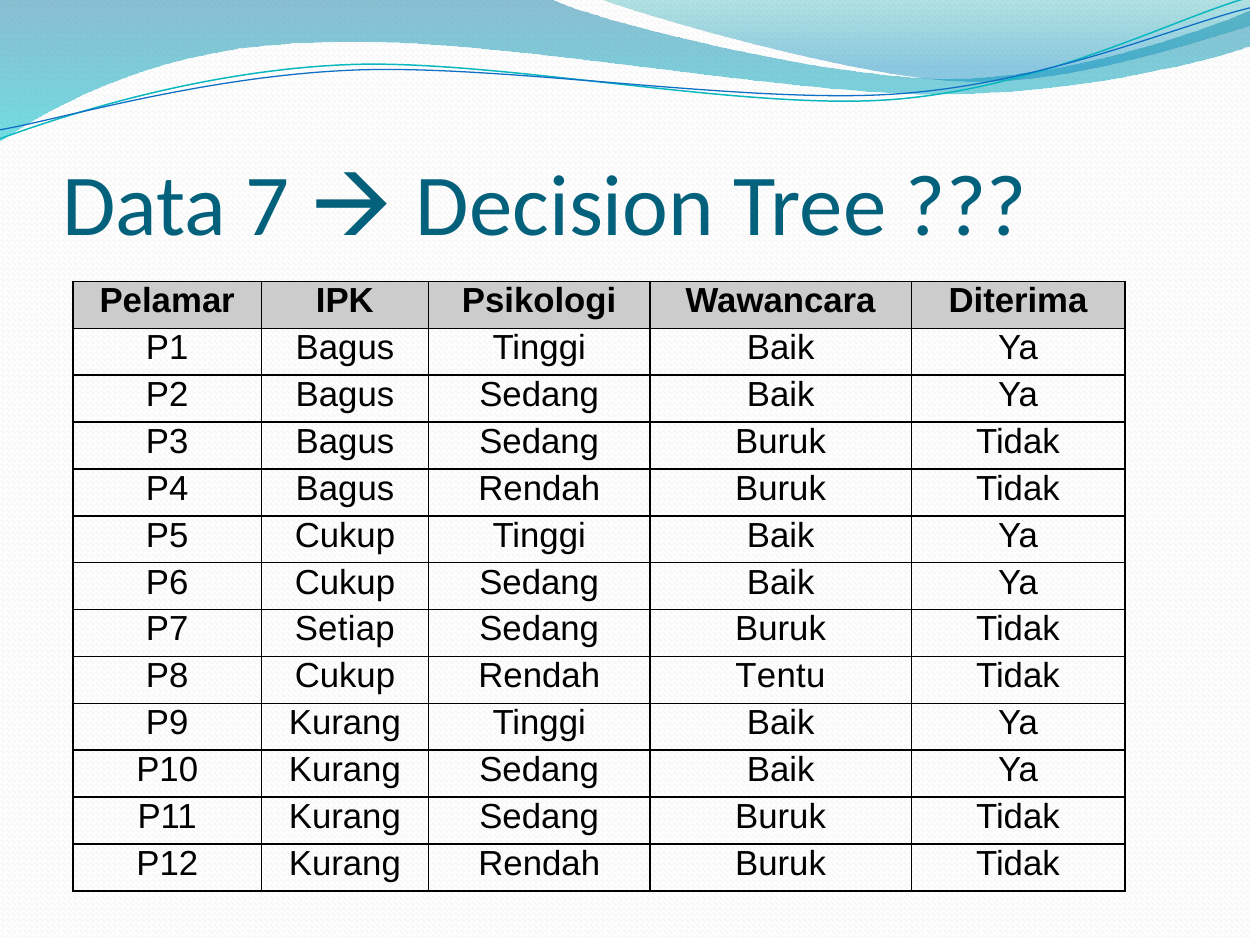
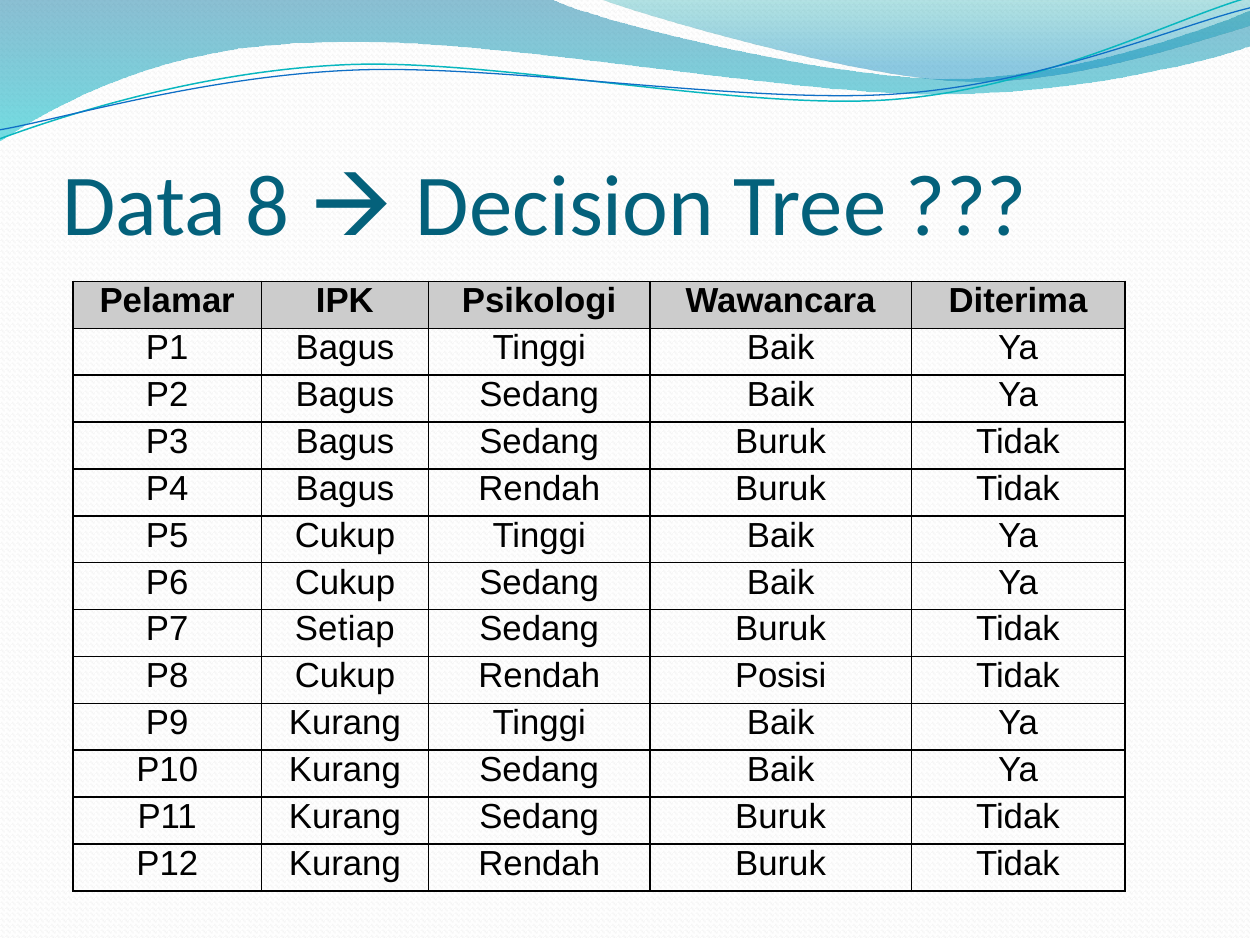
7: 7 -> 8
Tentu: Tentu -> Posisi
